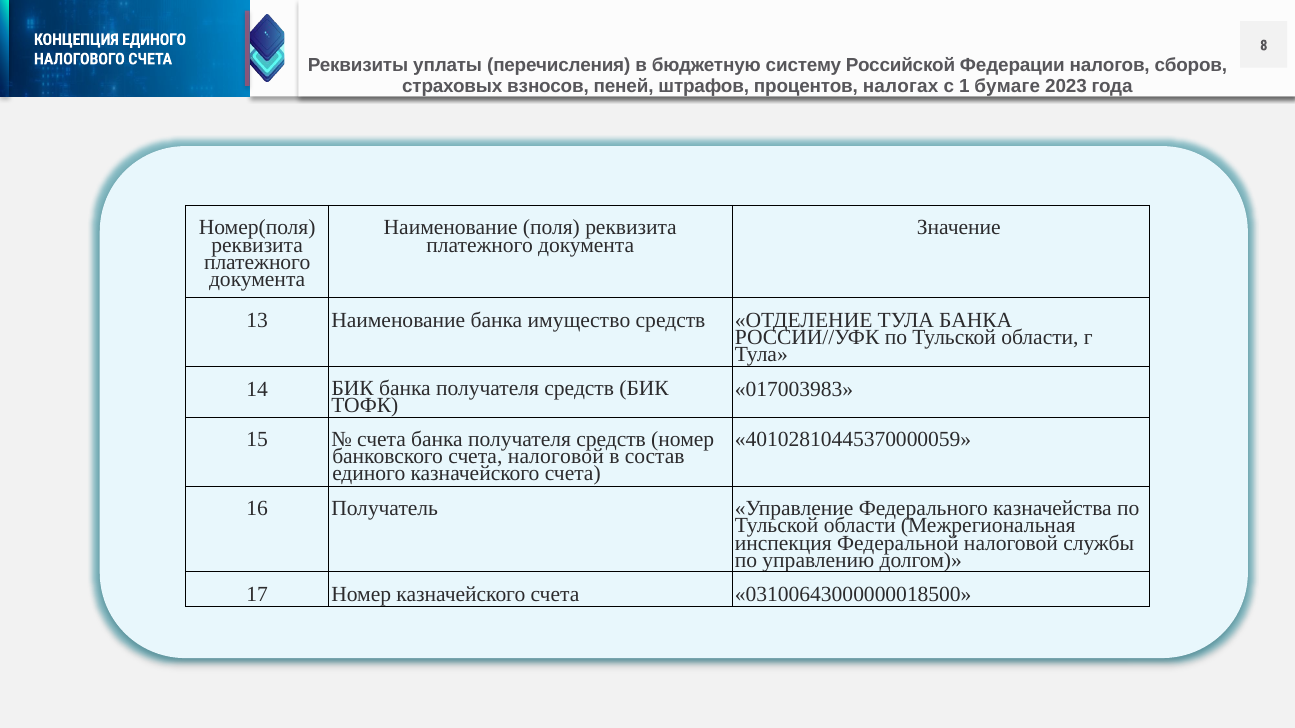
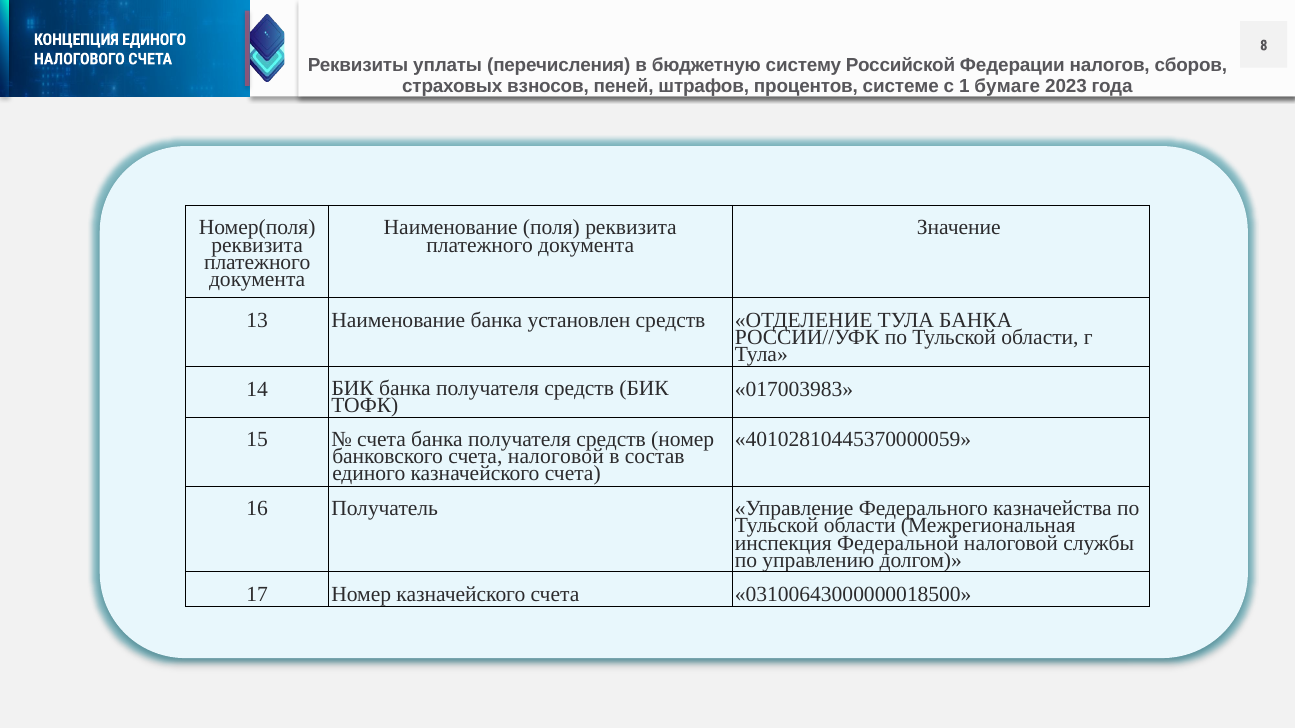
налогах: налогах -> системе
имущество: имущество -> установлен
